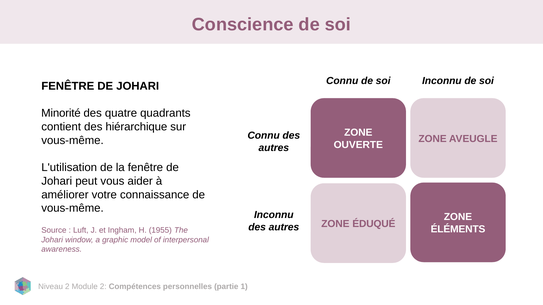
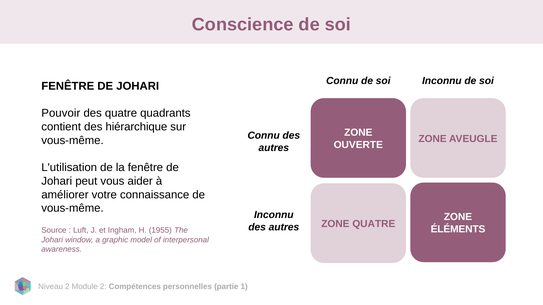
Minorité: Minorité -> Pouvoir
ZONE ÉDUQUÉ: ÉDUQUÉ -> QUATRE
